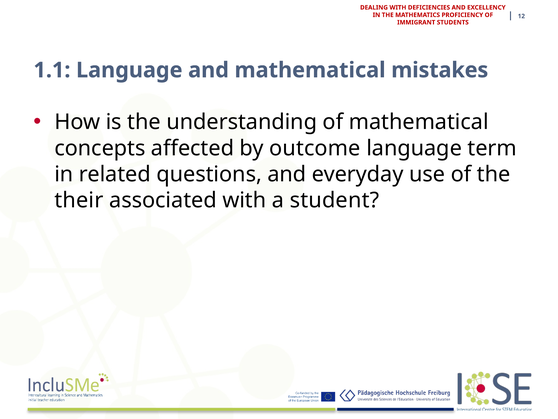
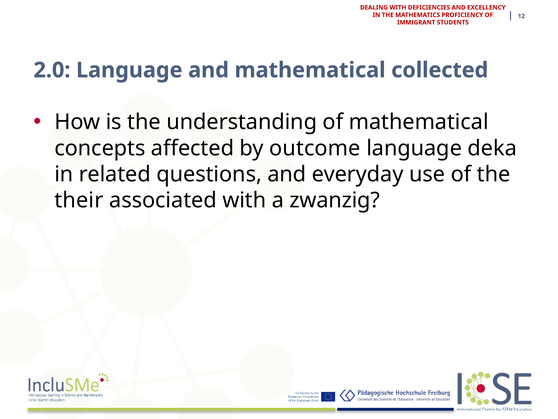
1.1: 1.1 -> 2.0
mistakes: mistakes -> collected
term: term -> deka
student: student -> zwanzig
